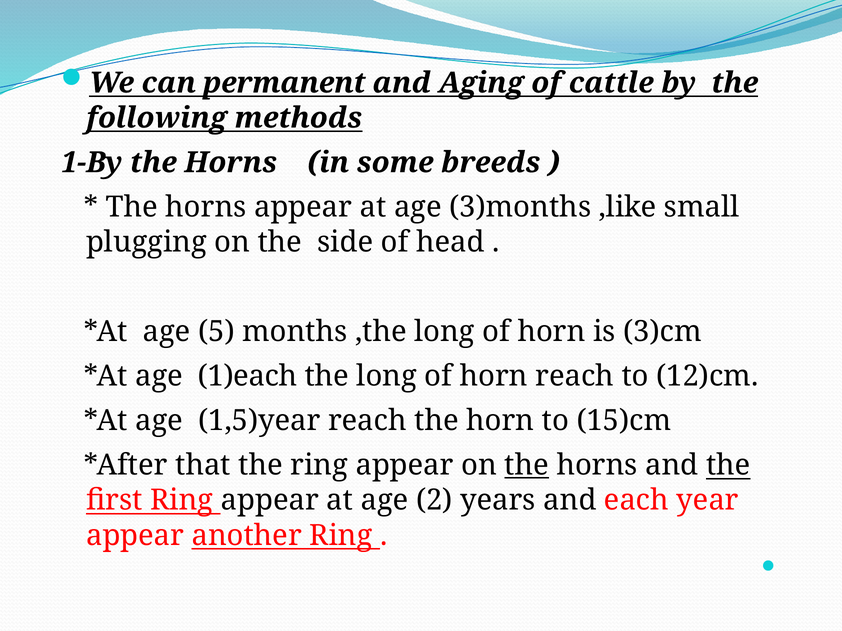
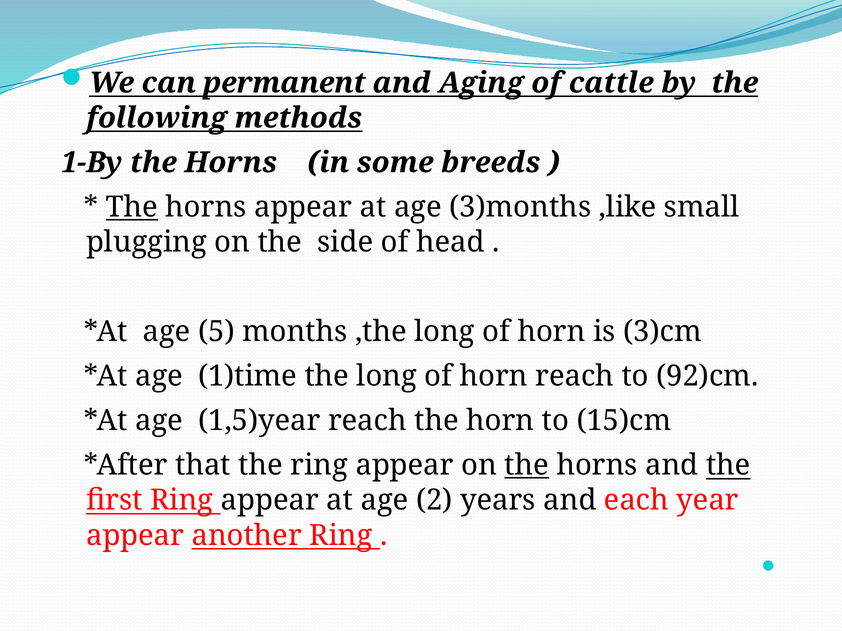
The at (132, 207) underline: none -> present
1)each: 1)each -> 1)time
12)cm: 12)cm -> 92)cm
